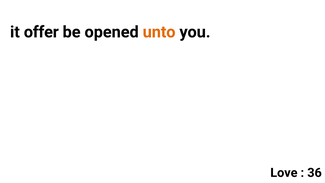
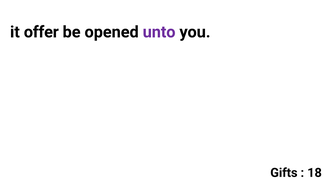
unto colour: orange -> purple
Love: Love -> Gifts
36: 36 -> 18
